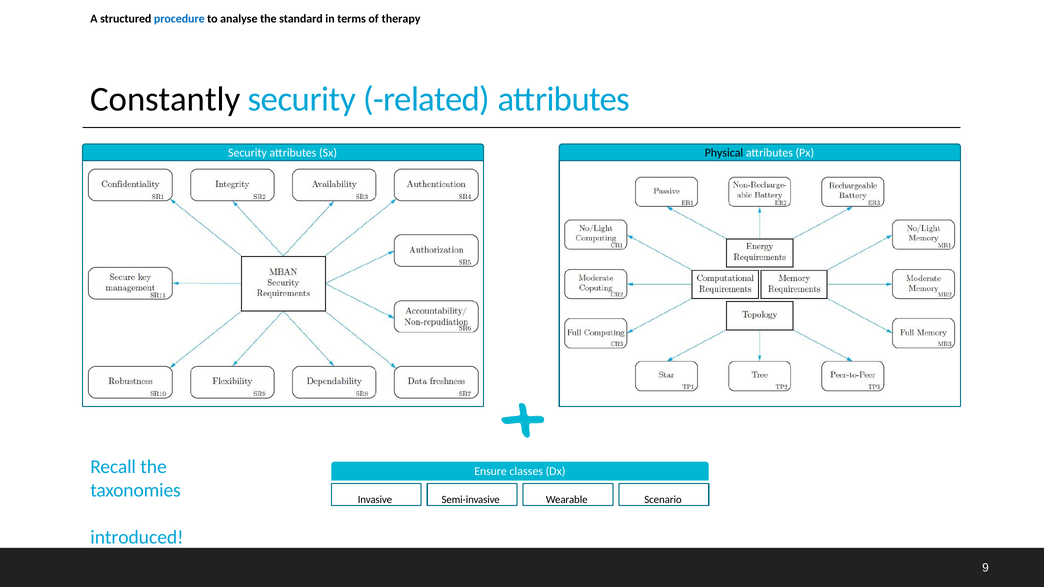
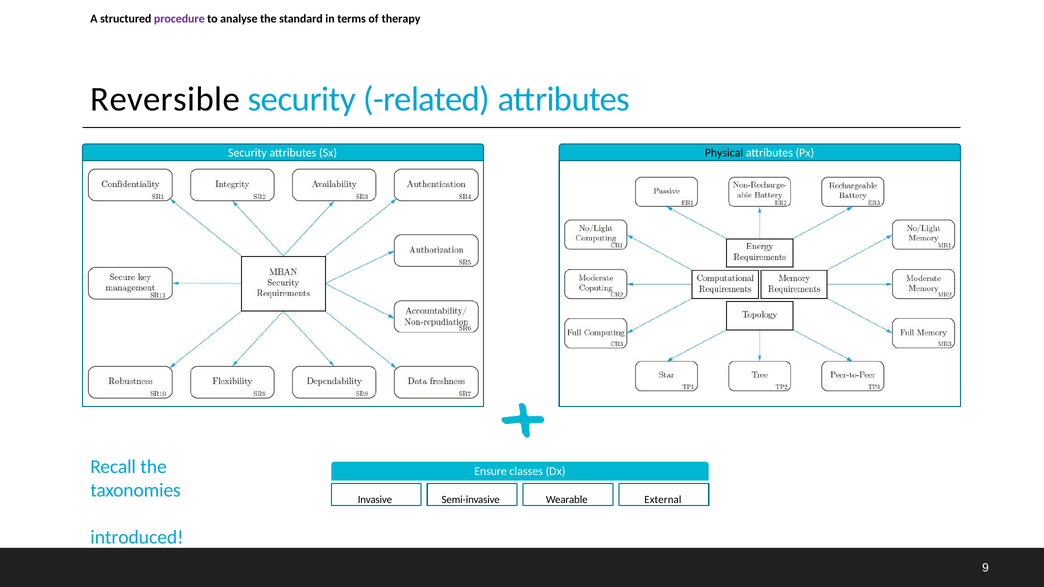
procedure colour: blue -> purple
Constantly: Constantly -> Reversible
Scenario: Scenario -> External
